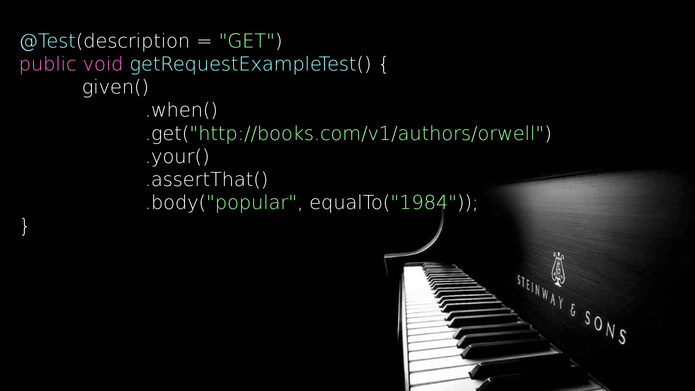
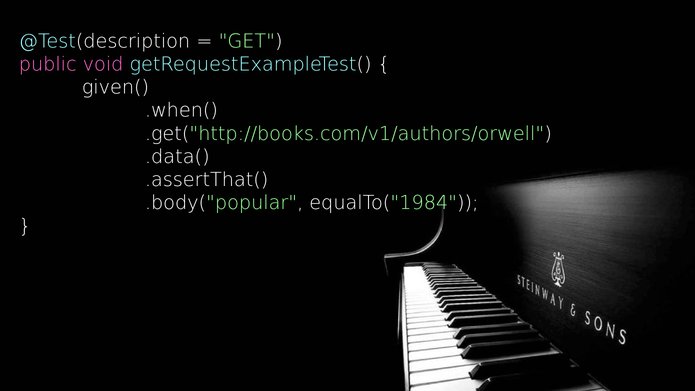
.your(: .your( -> .data(
